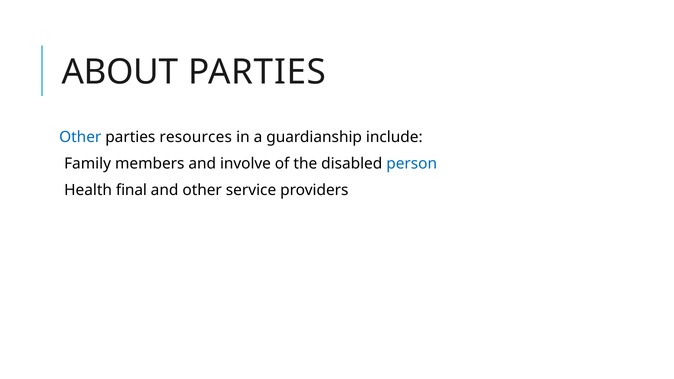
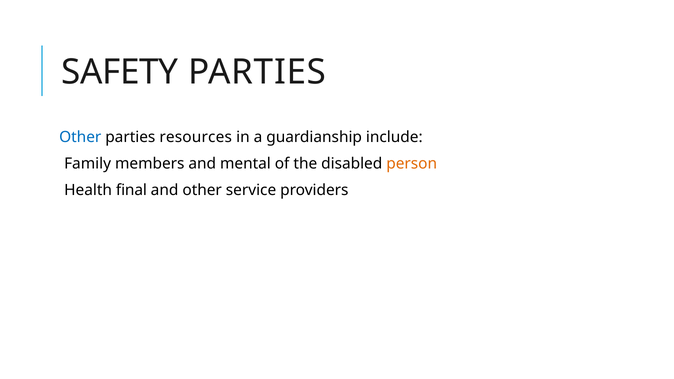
ABOUT: ABOUT -> SAFETY
involve: involve -> mental
person colour: blue -> orange
